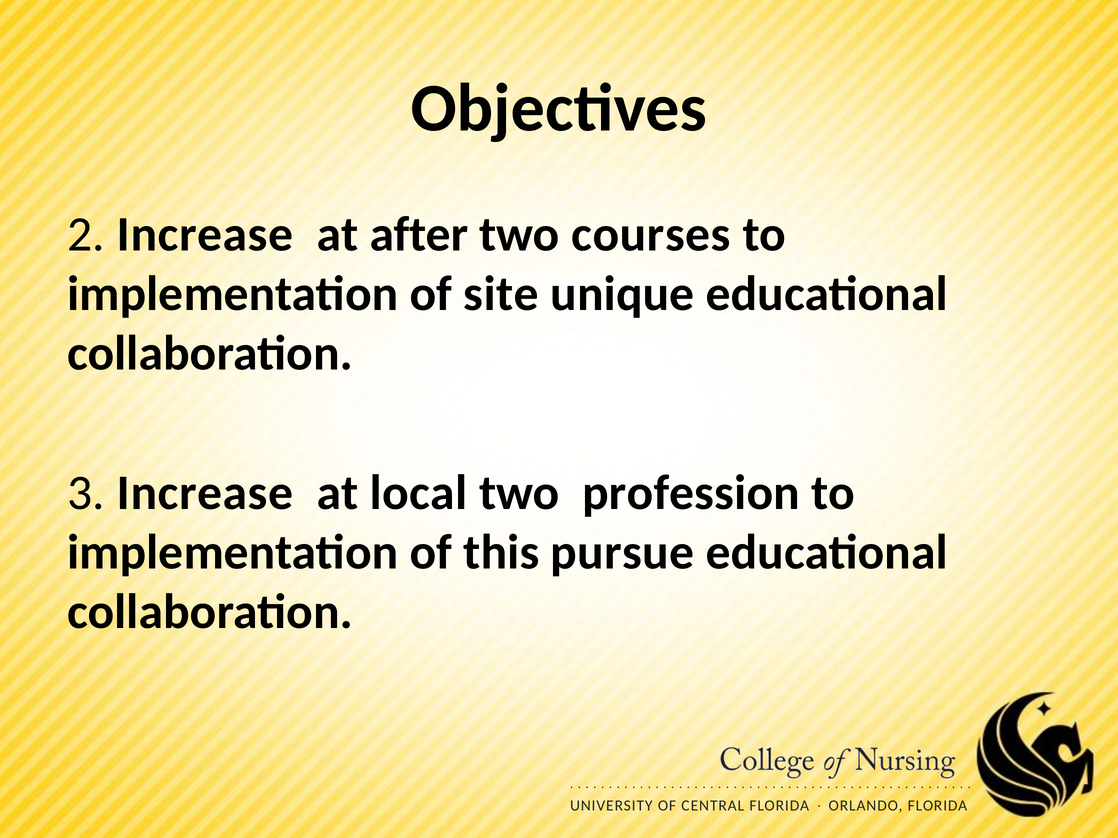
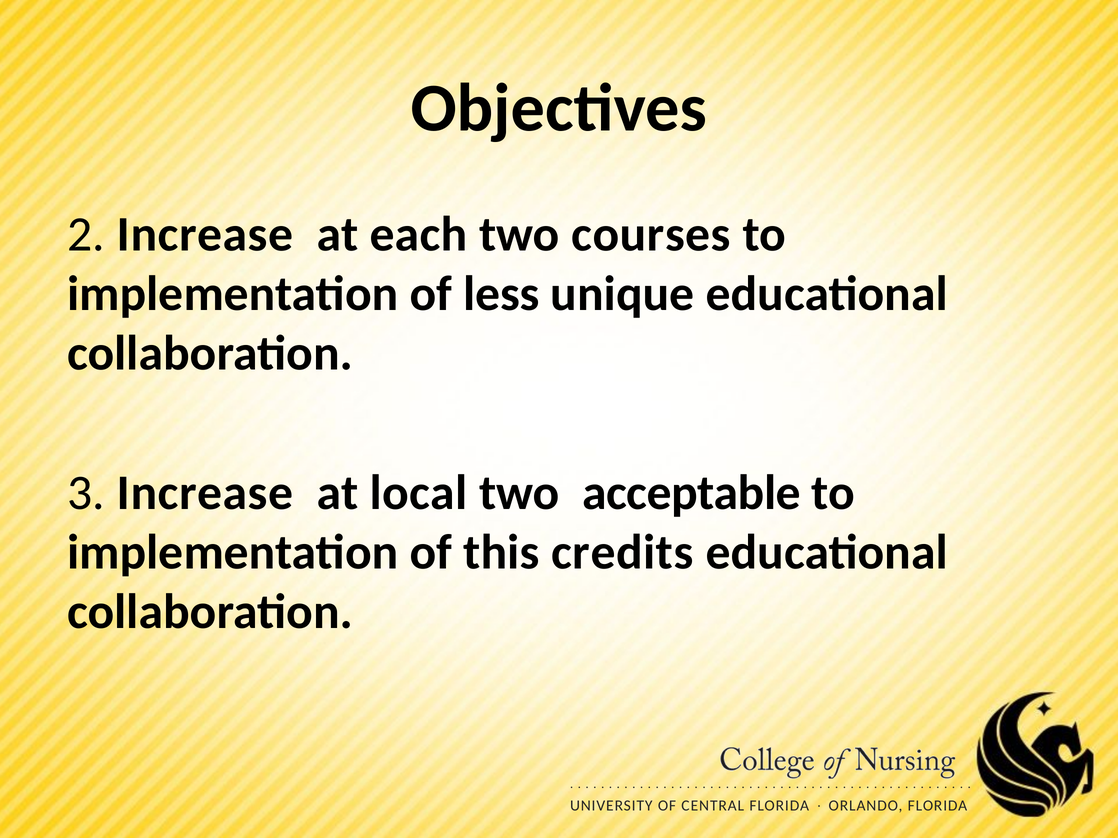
after: after -> each
site: site -> less
profession: profession -> acceptable
pursue: pursue -> credits
